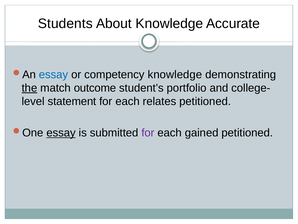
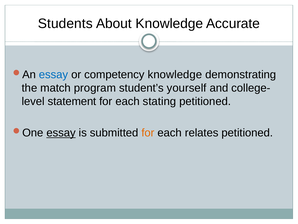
the underline: present -> none
outcome: outcome -> program
portfolio: portfolio -> yourself
relates: relates -> stating
for at (148, 133) colour: purple -> orange
gained: gained -> relates
